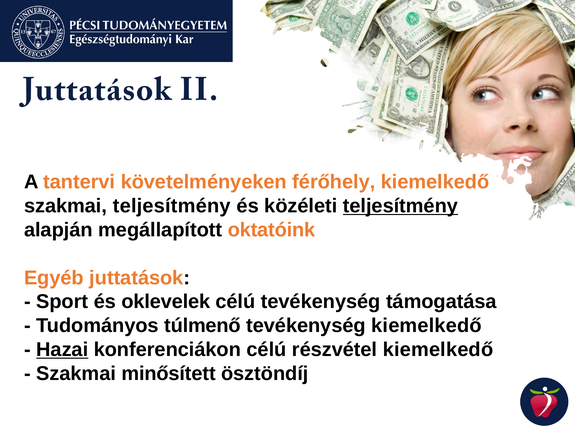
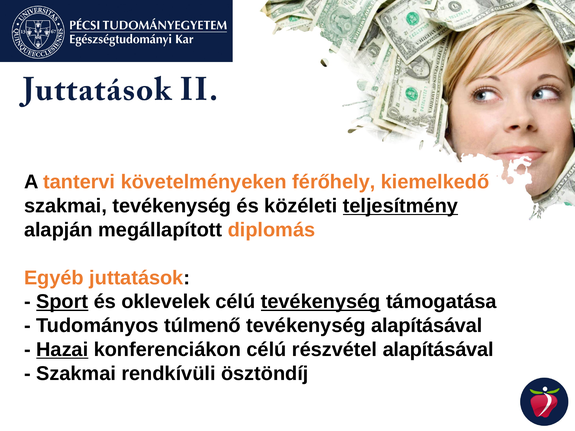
szakmai teljesítmény: teljesítmény -> tevékenység
oktatóink: oktatóink -> diplomás
Sport underline: none -> present
tevékenység at (321, 302) underline: none -> present
tevékenység kiemelkedő: kiemelkedő -> alapításával
részvétel kiemelkedő: kiemelkedő -> alapításával
minősített: minősített -> rendkívüli
